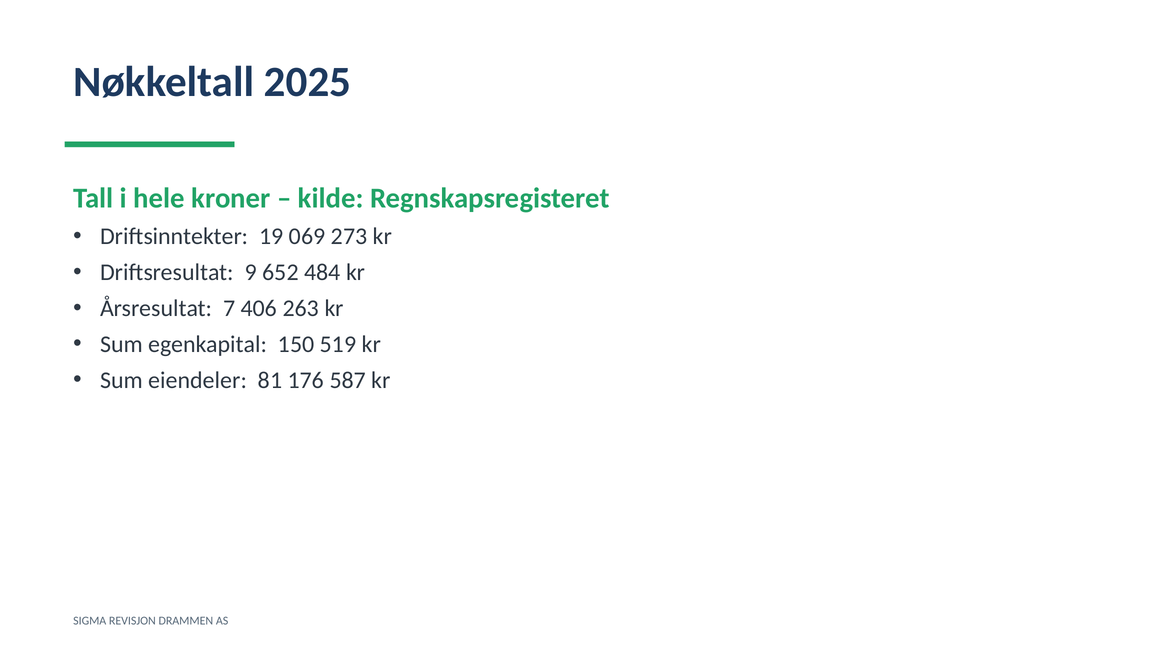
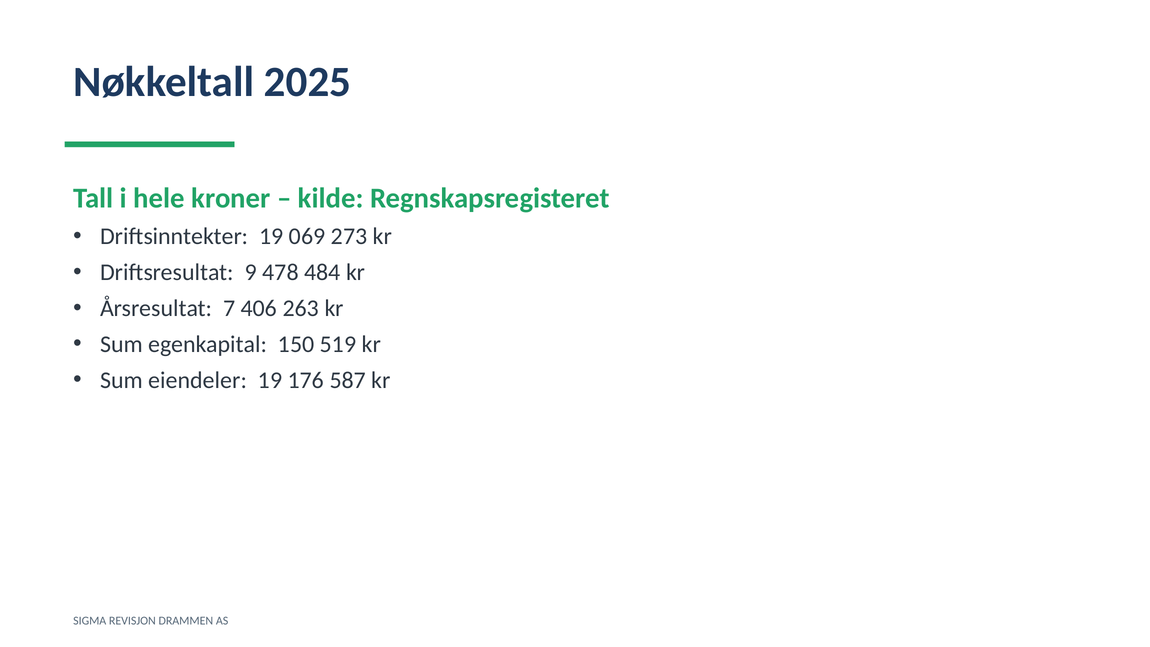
652: 652 -> 478
eiendeler 81: 81 -> 19
